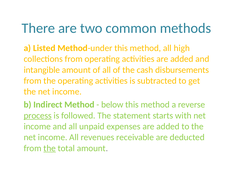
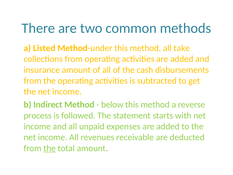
high: high -> take
intangible: intangible -> insurance
process underline: present -> none
